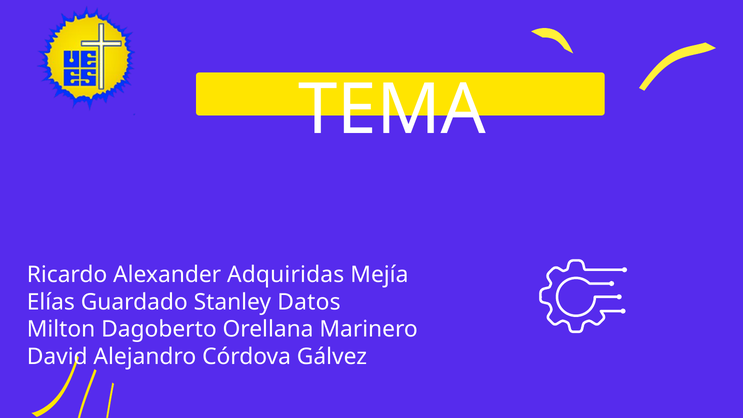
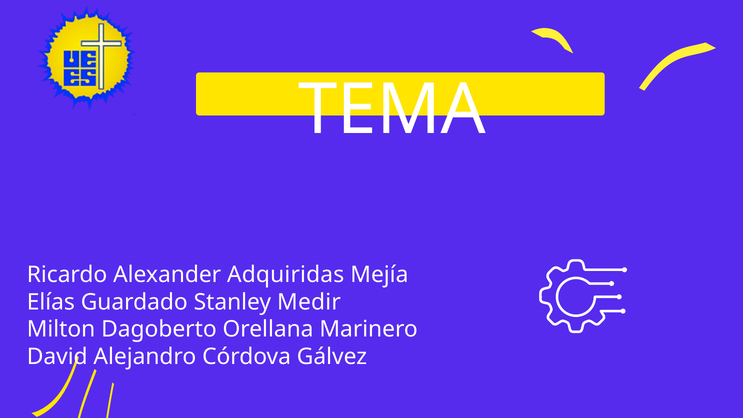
Datos: Datos -> Medir
